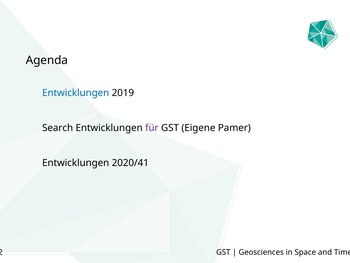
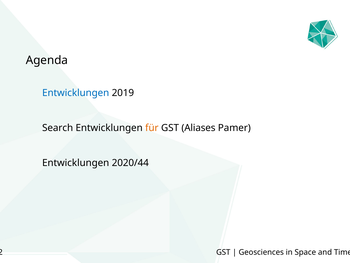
für colour: purple -> orange
Eigene: Eigene -> Aliases
2020/41: 2020/41 -> 2020/44
